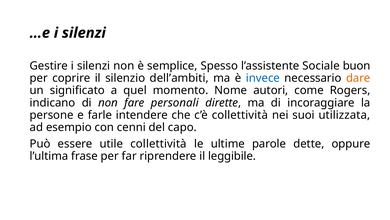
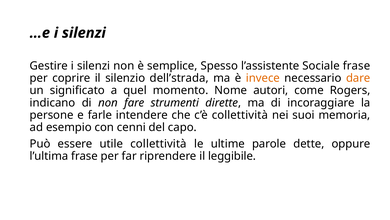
Sociale buon: buon -> frase
dell’ambiti: dell’ambiti -> dell’strada
invece colour: blue -> orange
personali: personali -> strumenti
utilizzata: utilizzata -> memoria
